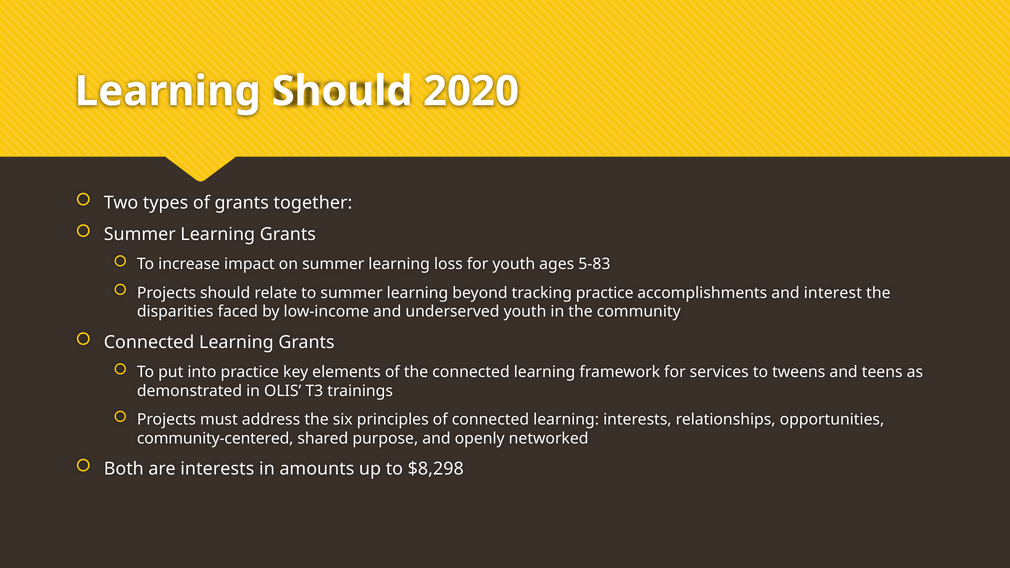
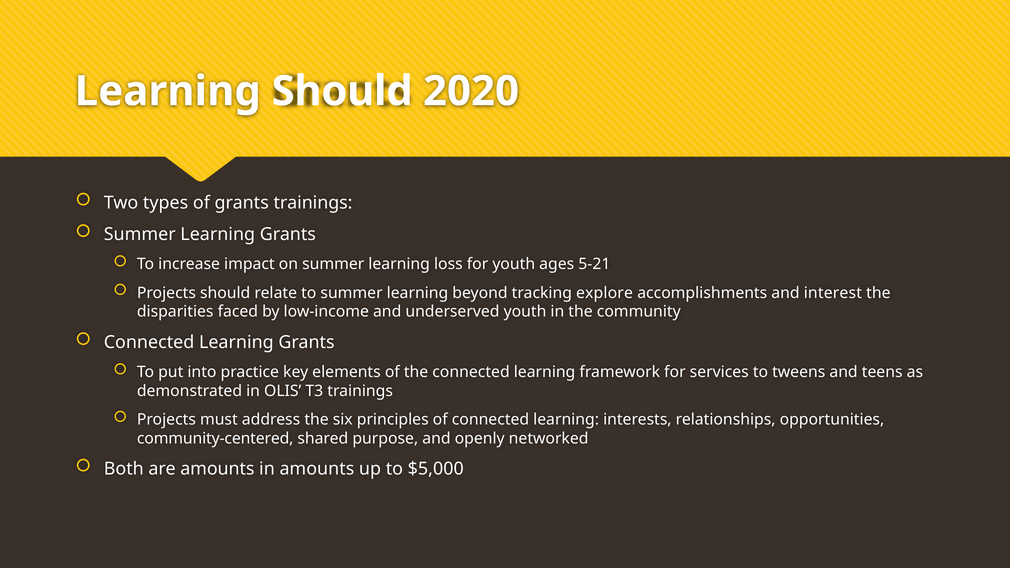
grants together: together -> trainings
5-83: 5-83 -> 5-21
tracking practice: practice -> explore
are interests: interests -> amounts
$8,298: $8,298 -> $5,000
